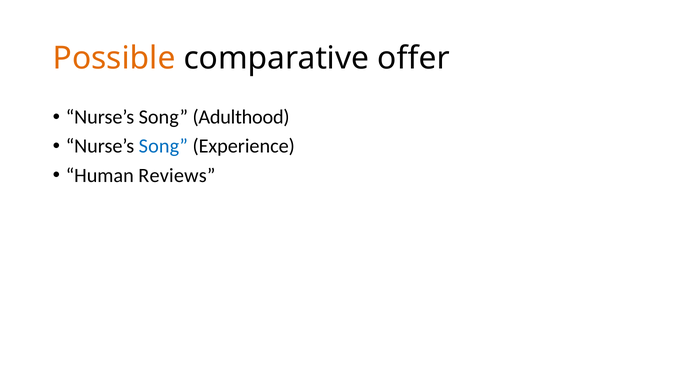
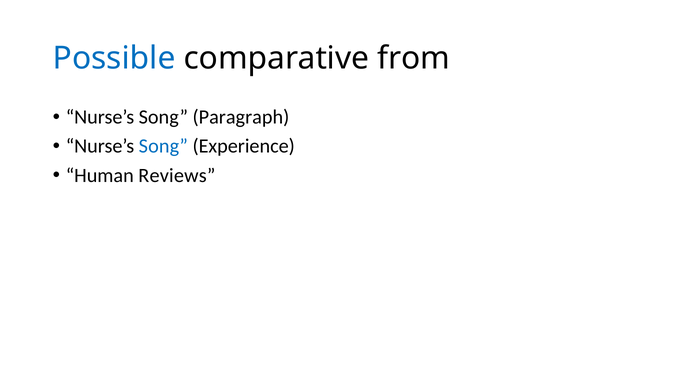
Possible colour: orange -> blue
offer: offer -> from
Adulthood: Adulthood -> Paragraph
